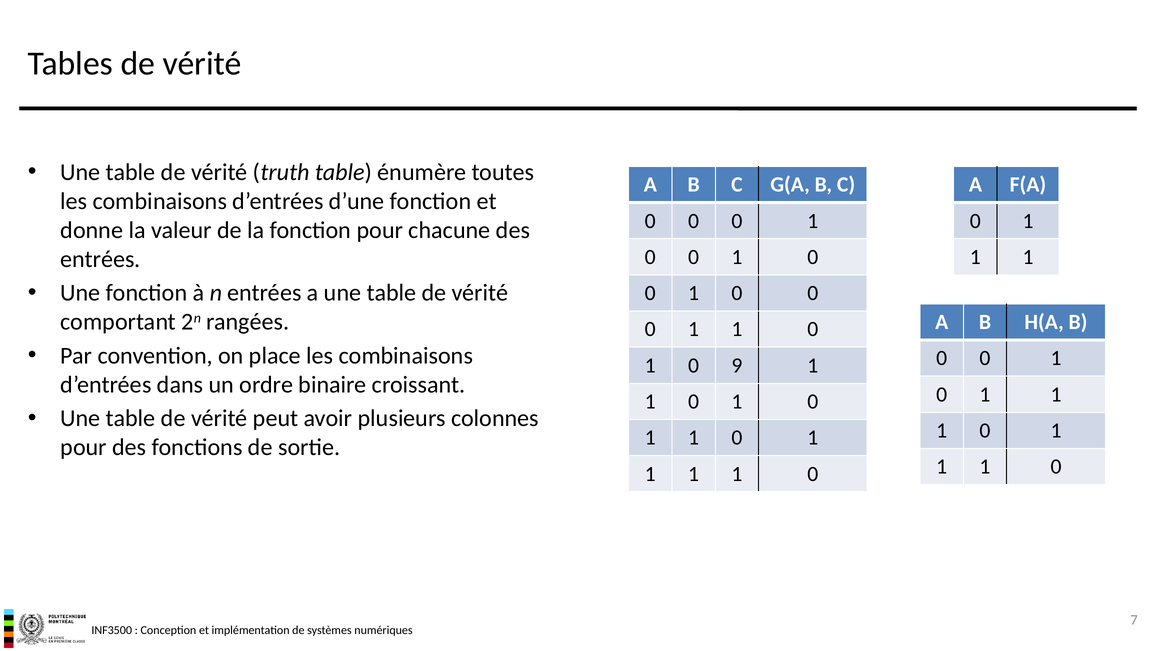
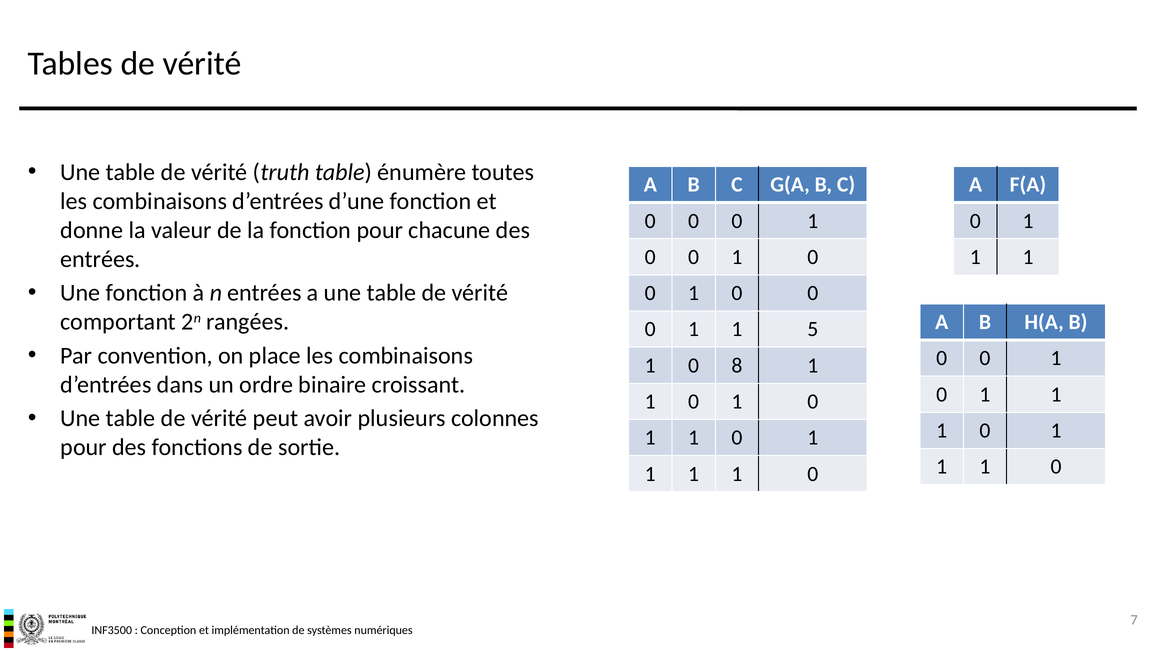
0 at (813, 329): 0 -> 5
9: 9 -> 8
